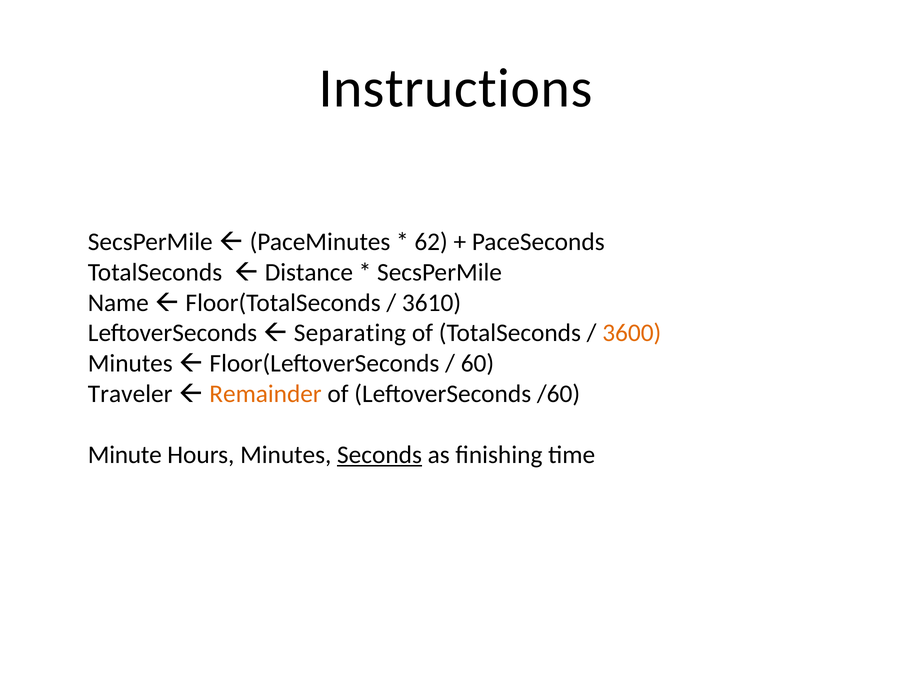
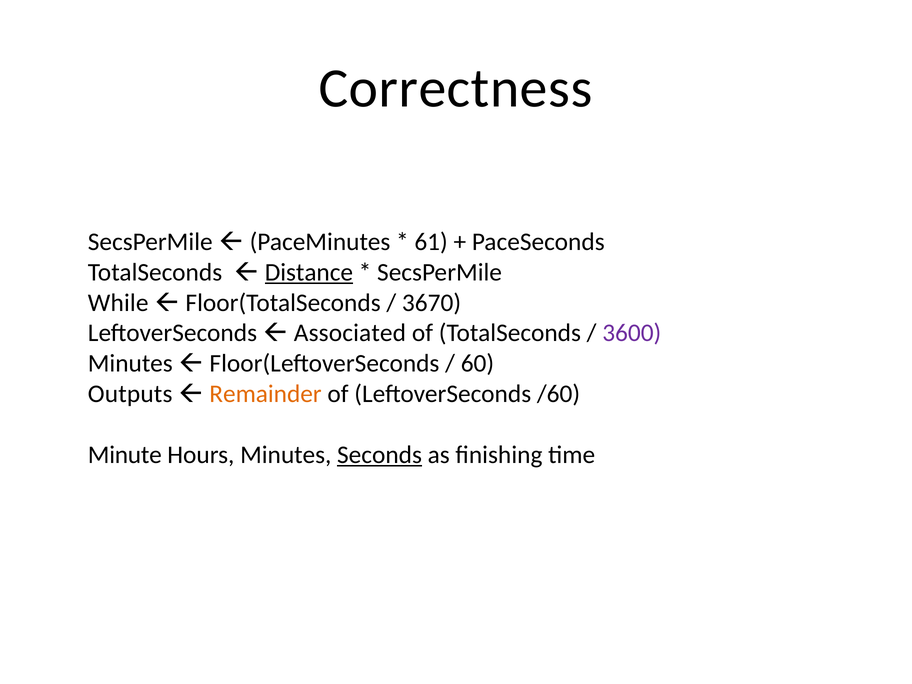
Instructions: Instructions -> Correctness
62: 62 -> 61
Distance underline: none -> present
Name: Name -> While
3610: 3610 -> 3670
Separating: Separating -> Associated
3600 colour: orange -> purple
Traveler: Traveler -> Outputs
